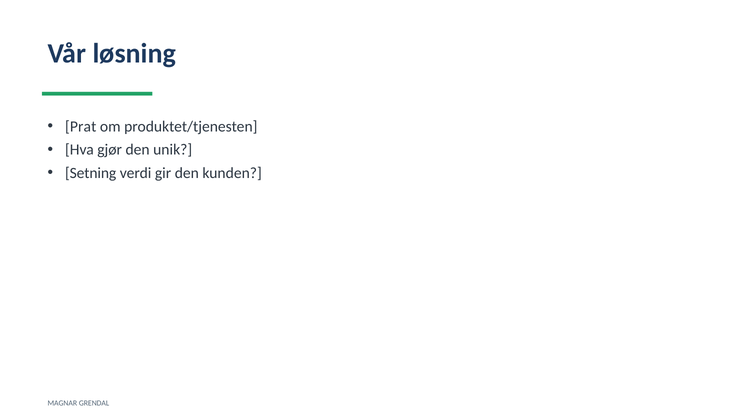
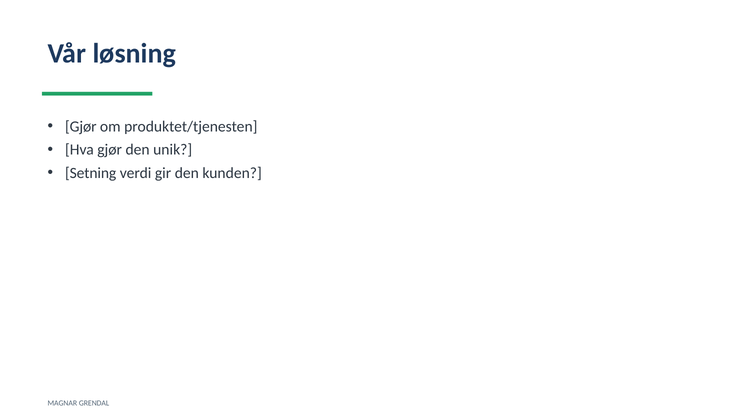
Prat at (81, 127): Prat -> Gjør
